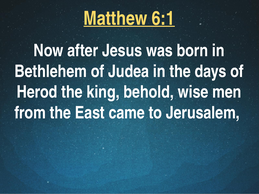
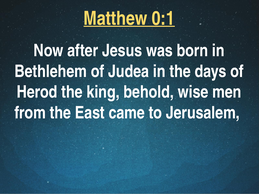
6:1: 6:1 -> 0:1
